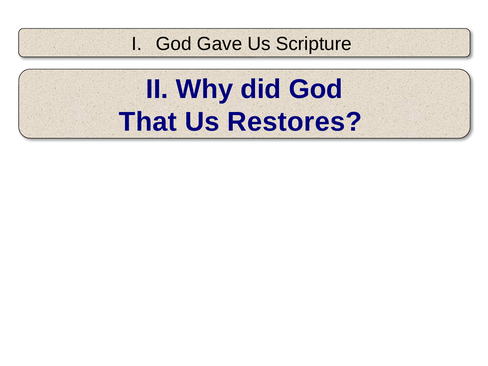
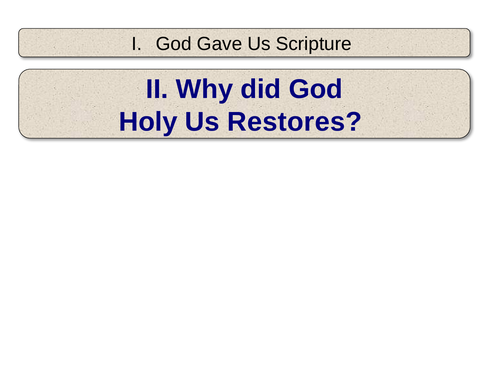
That: That -> Holy
